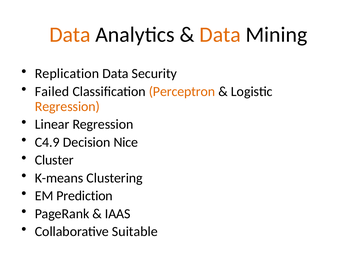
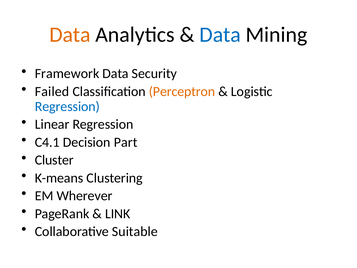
Data at (220, 35) colour: orange -> blue
Replication: Replication -> Framework
Regression at (67, 106) colour: orange -> blue
C4.9: C4.9 -> C4.1
Nice: Nice -> Part
Prediction: Prediction -> Wherever
IAAS: IAAS -> LINK
